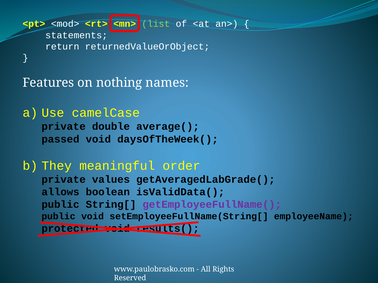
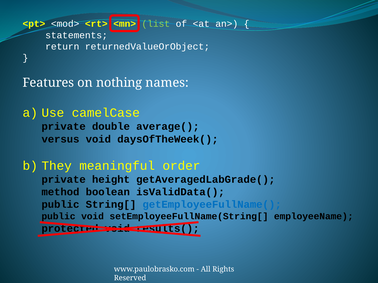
passed: passed -> versus
values: values -> height
allows: allows -> method
getEmployeeFullName( colour: purple -> blue
